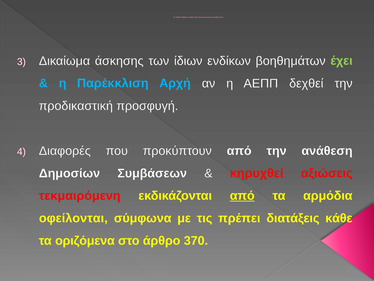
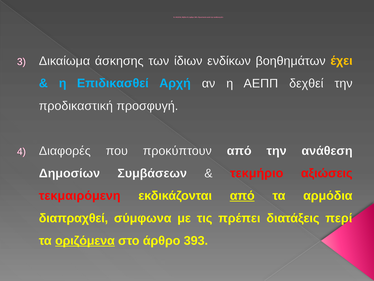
έχει colour: light green -> yellow
Παρέκκλιση: Παρέκκλιση -> Επιδικασθεί
κηρυχθεί: κηρυχθεί -> τεκμήριο
οφείλονται: οφείλονται -> διαπραχθεί
κάθε: κάθε -> περί
οριζόμενα underline: none -> present
370: 370 -> 393
